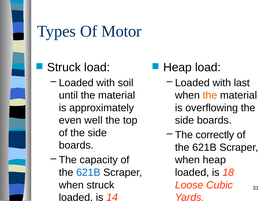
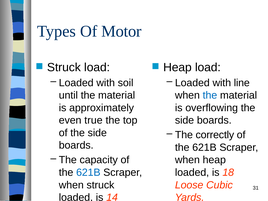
last: last -> line
the at (210, 95) colour: orange -> blue
well: well -> true
